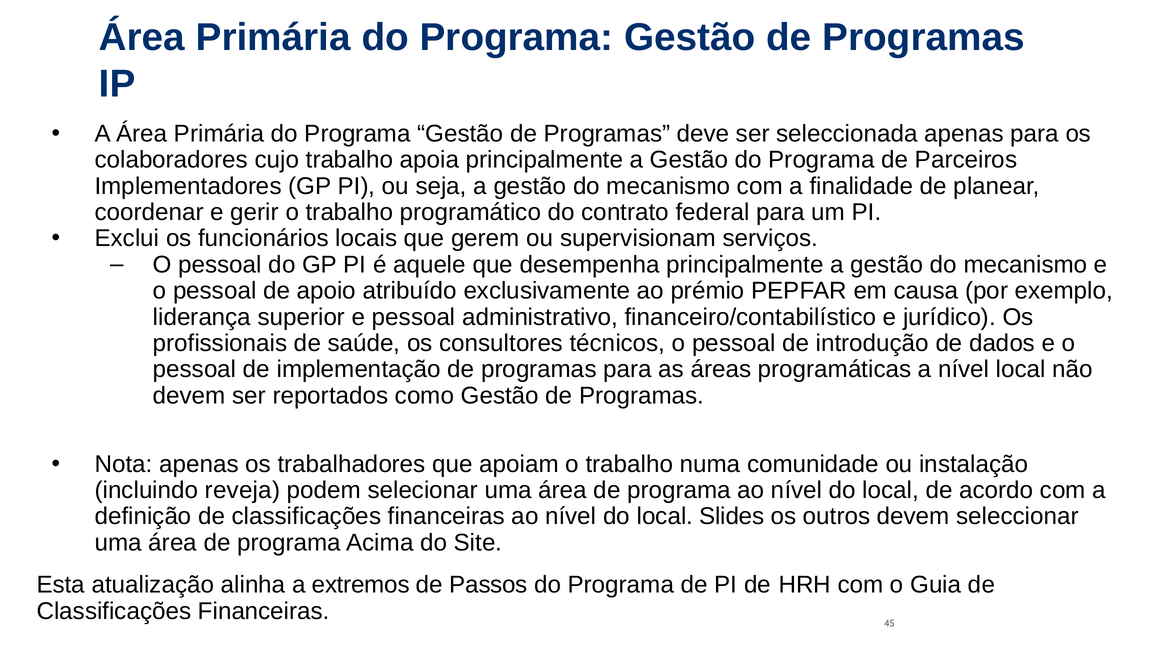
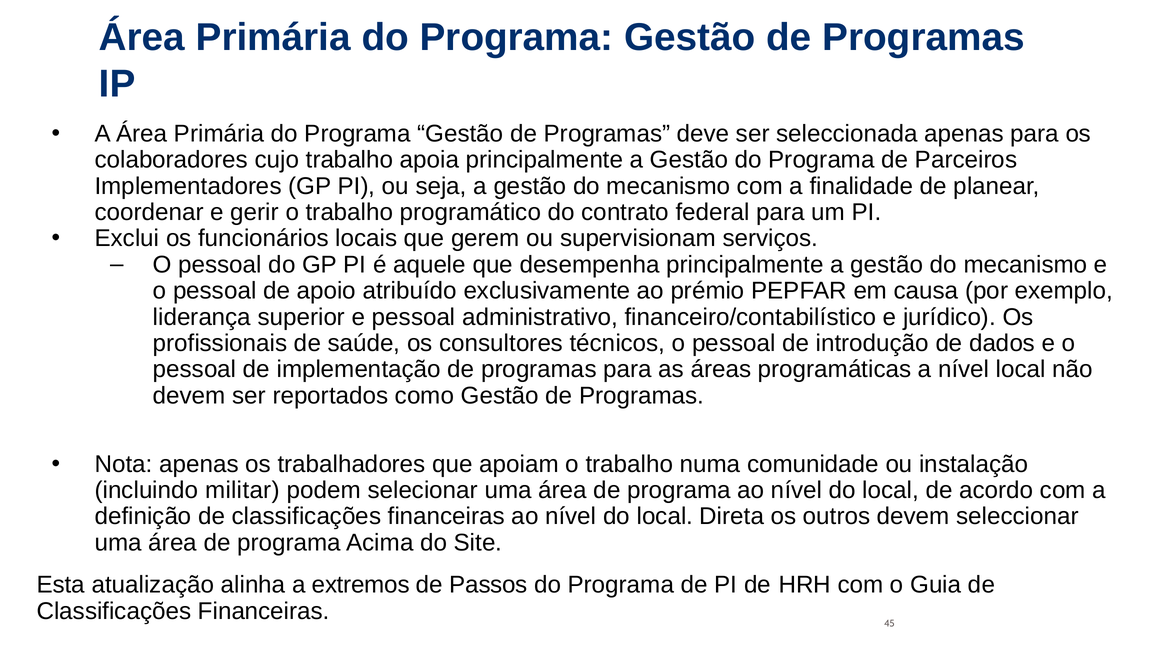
reveja: reveja -> militar
Slides: Slides -> Direta
